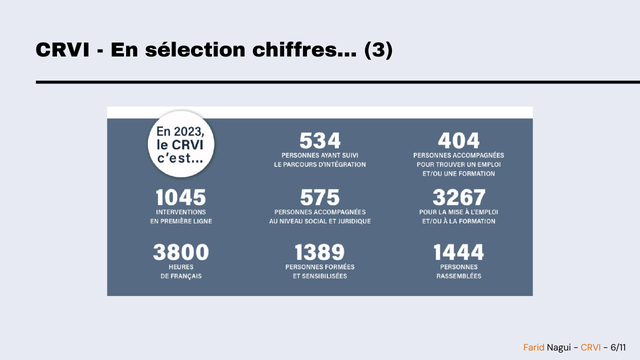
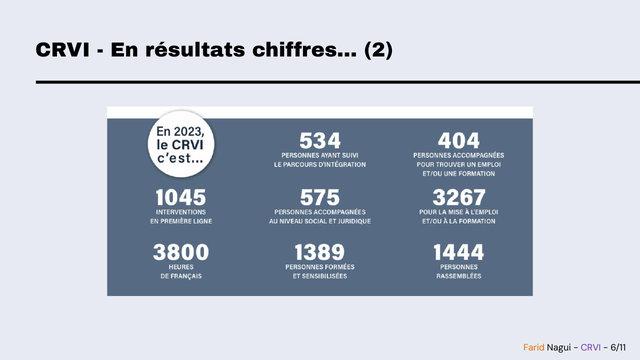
sélection: sélection -> résultats
3: 3 -> 2
CRVI at (591, 348) colour: orange -> purple
